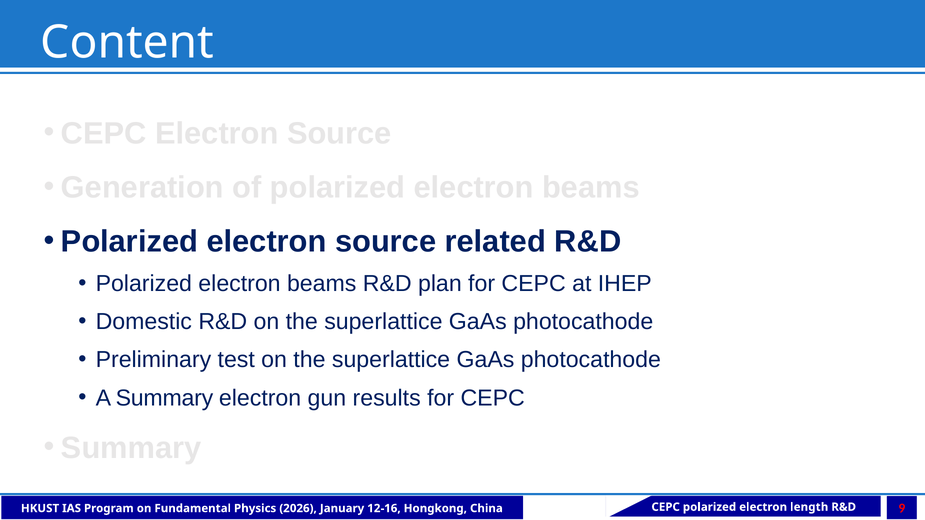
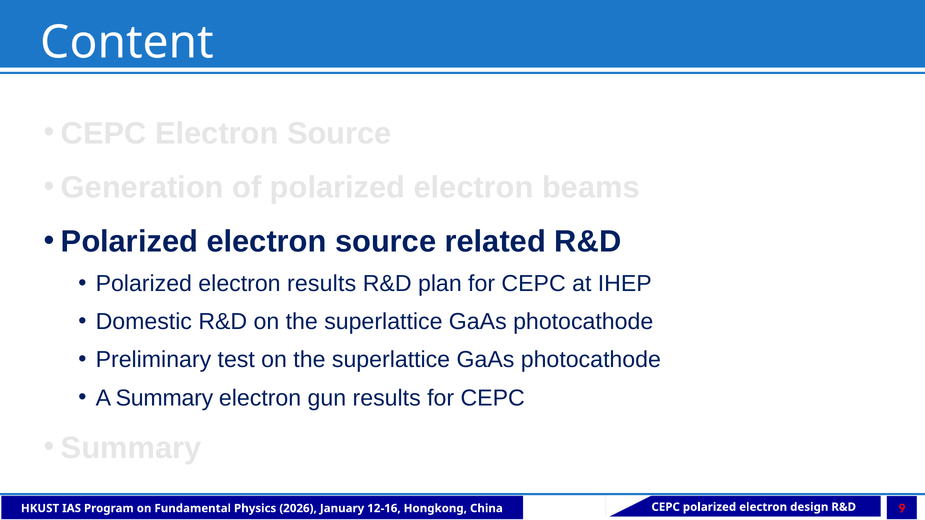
beams at (322, 284): beams -> results
length: length -> design
